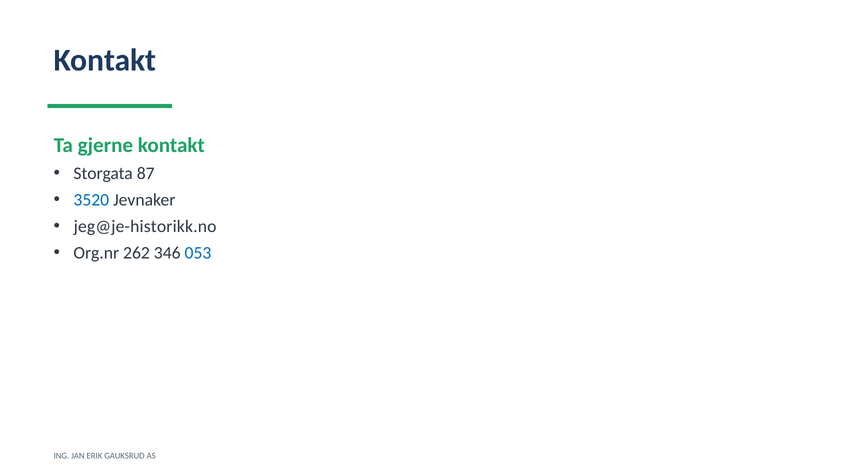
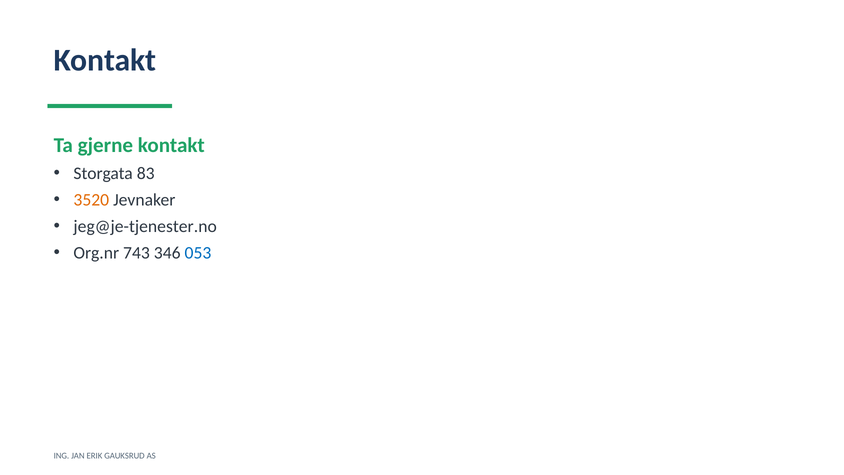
87: 87 -> 83
3520 colour: blue -> orange
jeg@je-historikk.no: jeg@je-historikk.no -> jeg@je-tjenester.no
262: 262 -> 743
